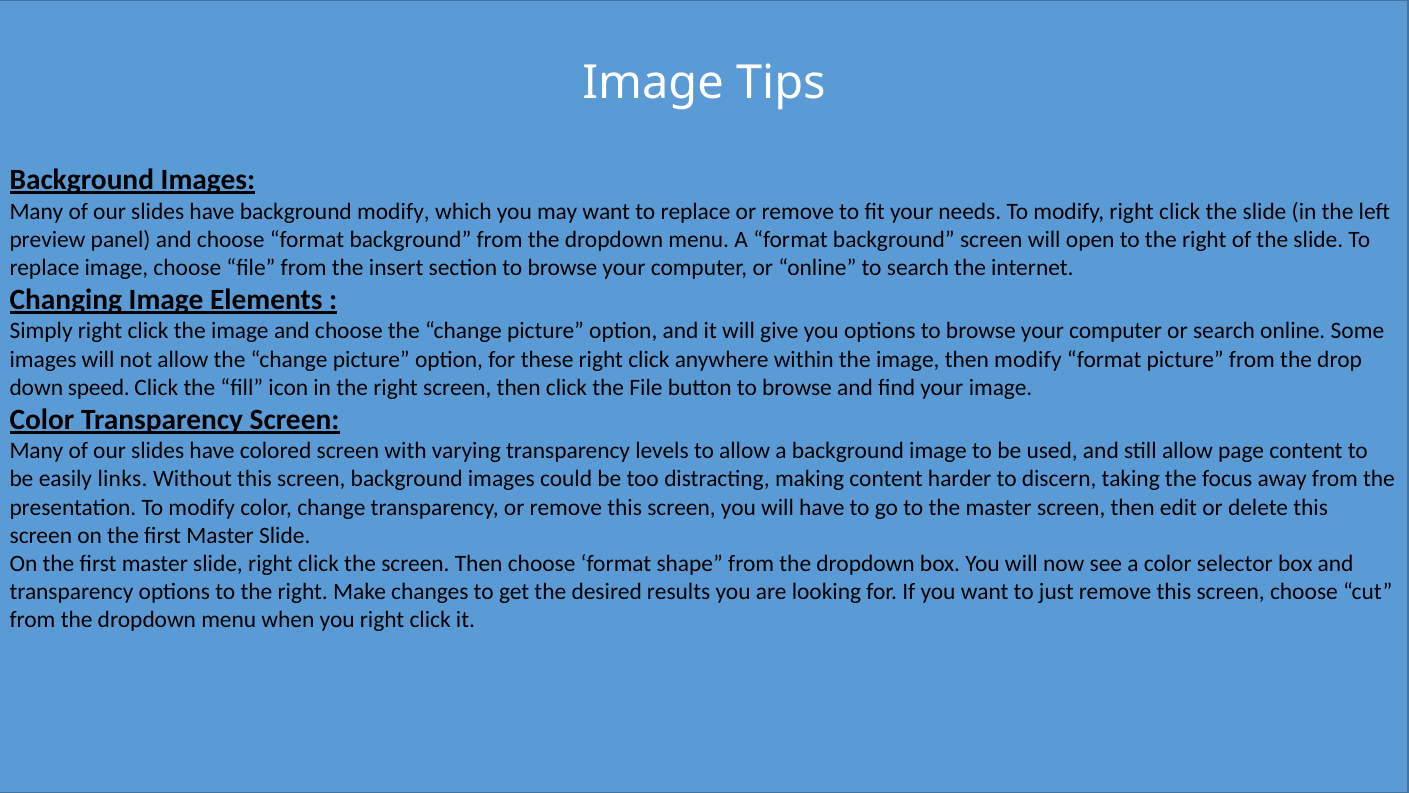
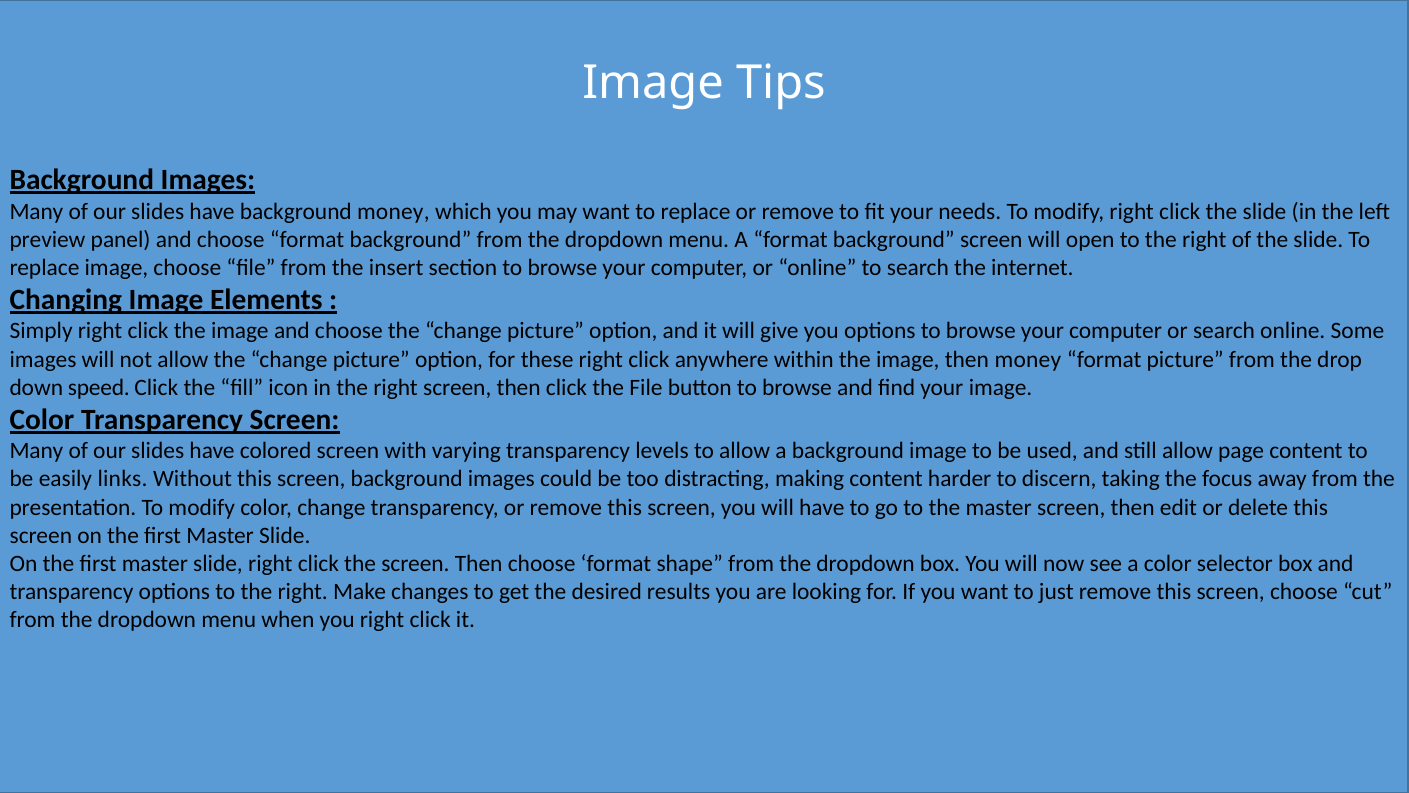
background modify: modify -> money
then modify: modify -> money
